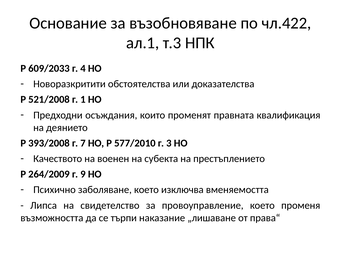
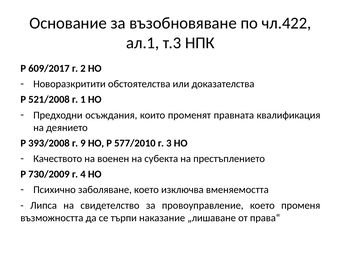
609/2033: 609/2033 -> 609/2017
4: 4 -> 2
7: 7 -> 9
264/2009: 264/2009 -> 730/2009
9: 9 -> 4
